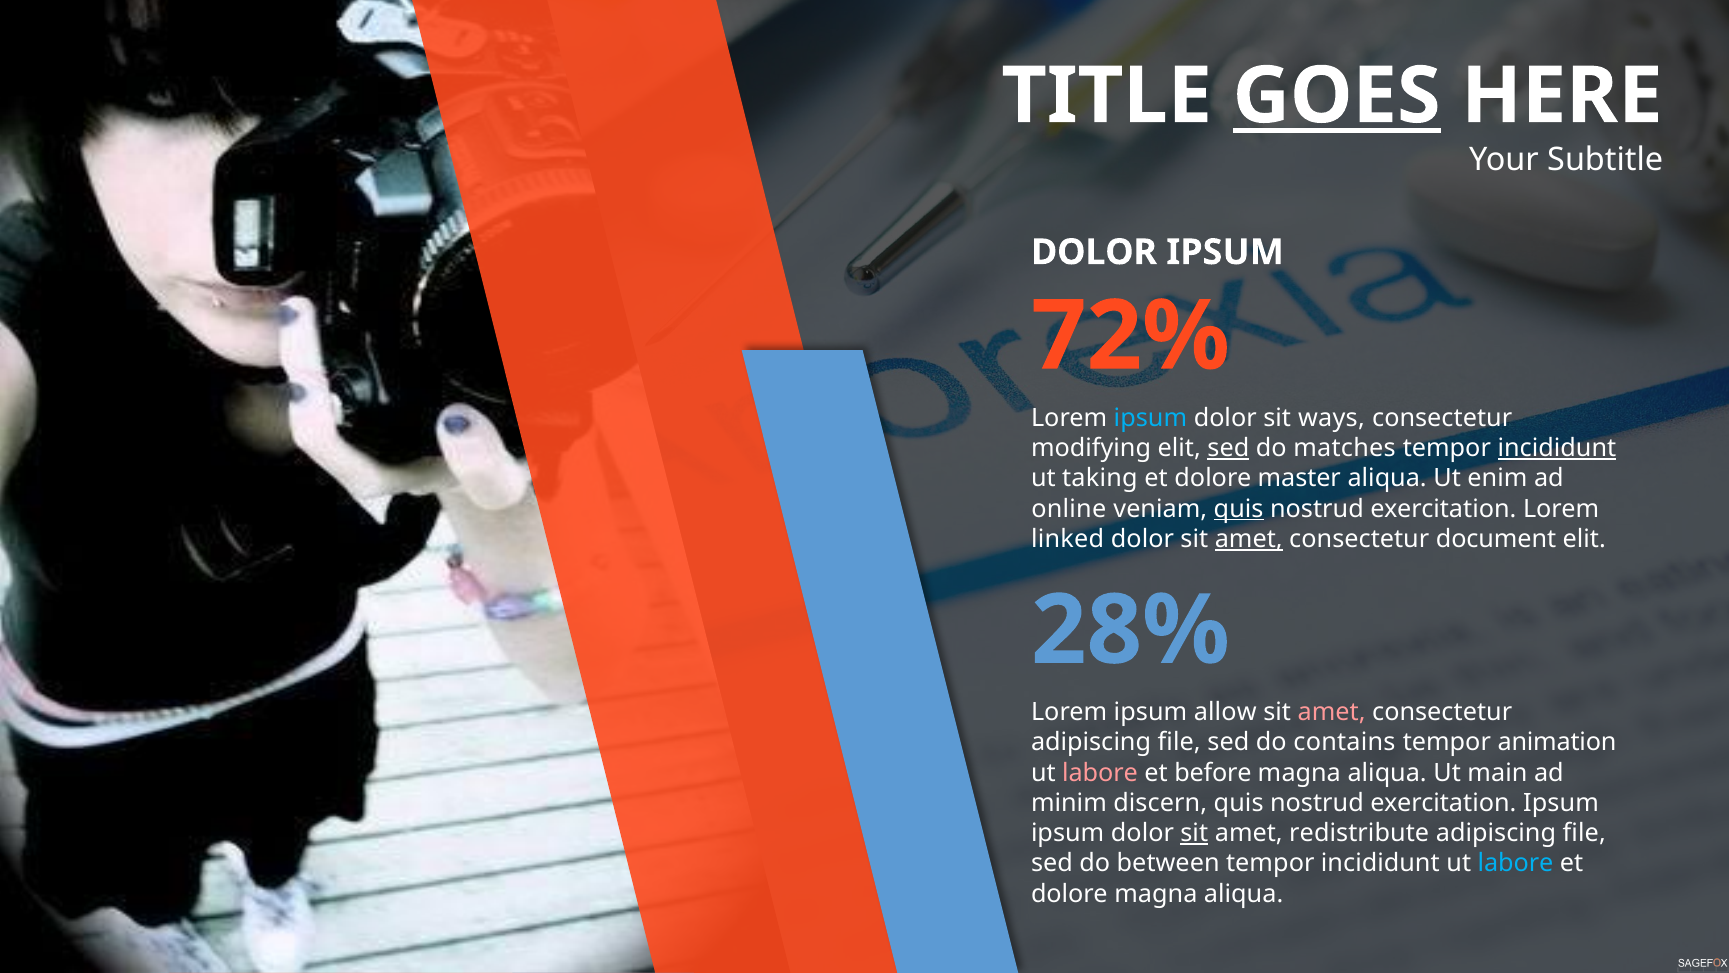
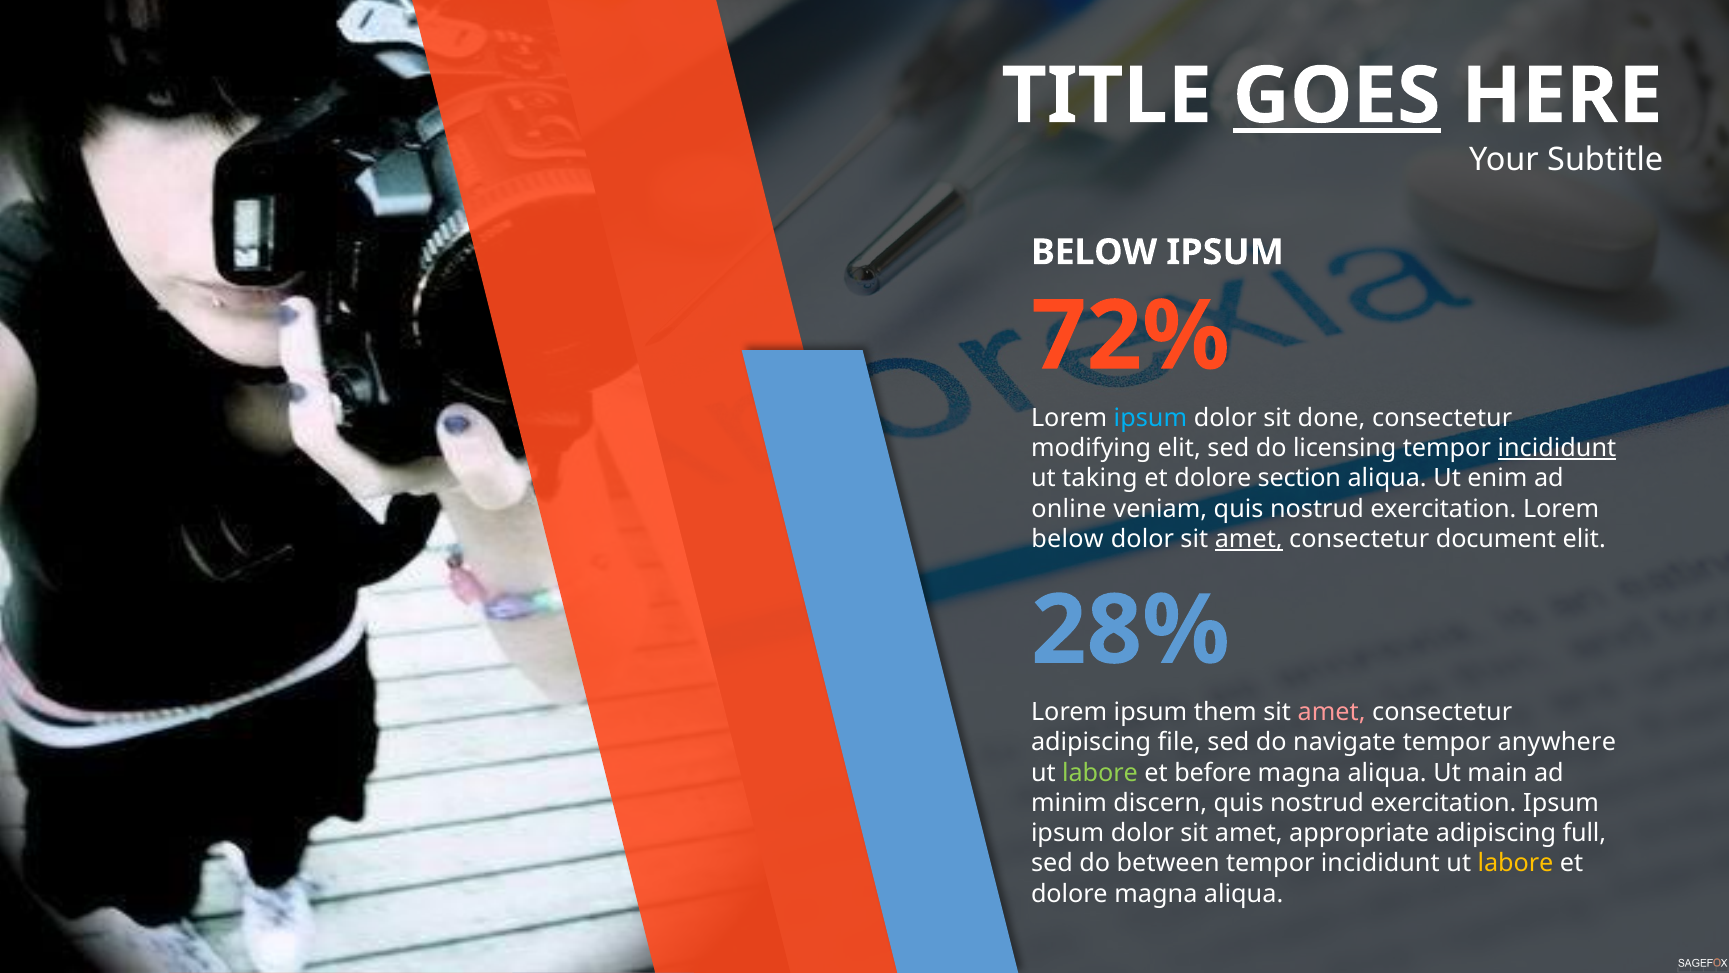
DOLOR at (1094, 252): DOLOR -> BELOW
ways: ways -> done
sed at (1228, 448) underline: present -> none
matches: matches -> licensing
master: master -> section
quis at (1239, 509) underline: present -> none
linked at (1068, 539): linked -> below
allow: allow -> them
contains: contains -> navigate
animation: animation -> anywhere
labore at (1100, 772) colour: pink -> light green
sit at (1194, 833) underline: present -> none
redistribute: redistribute -> appropriate
file at (1584, 833): file -> full
labore at (1515, 863) colour: light blue -> yellow
